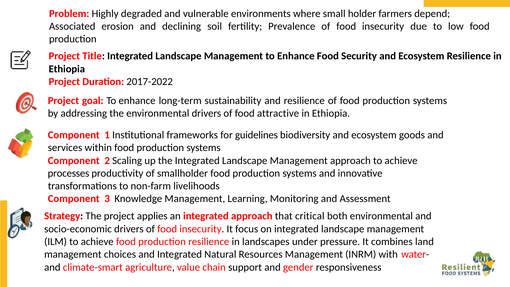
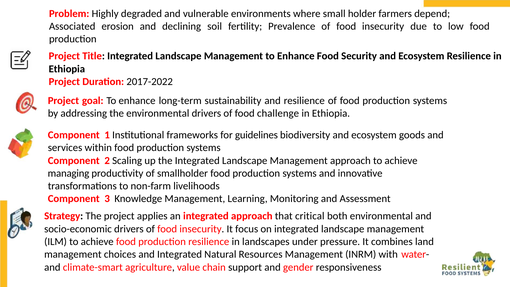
attractive: attractive -> challenge
processes: processes -> managing
